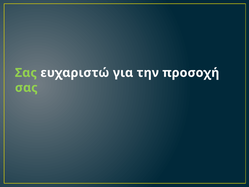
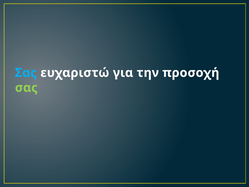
Σας at (26, 73) colour: light green -> light blue
